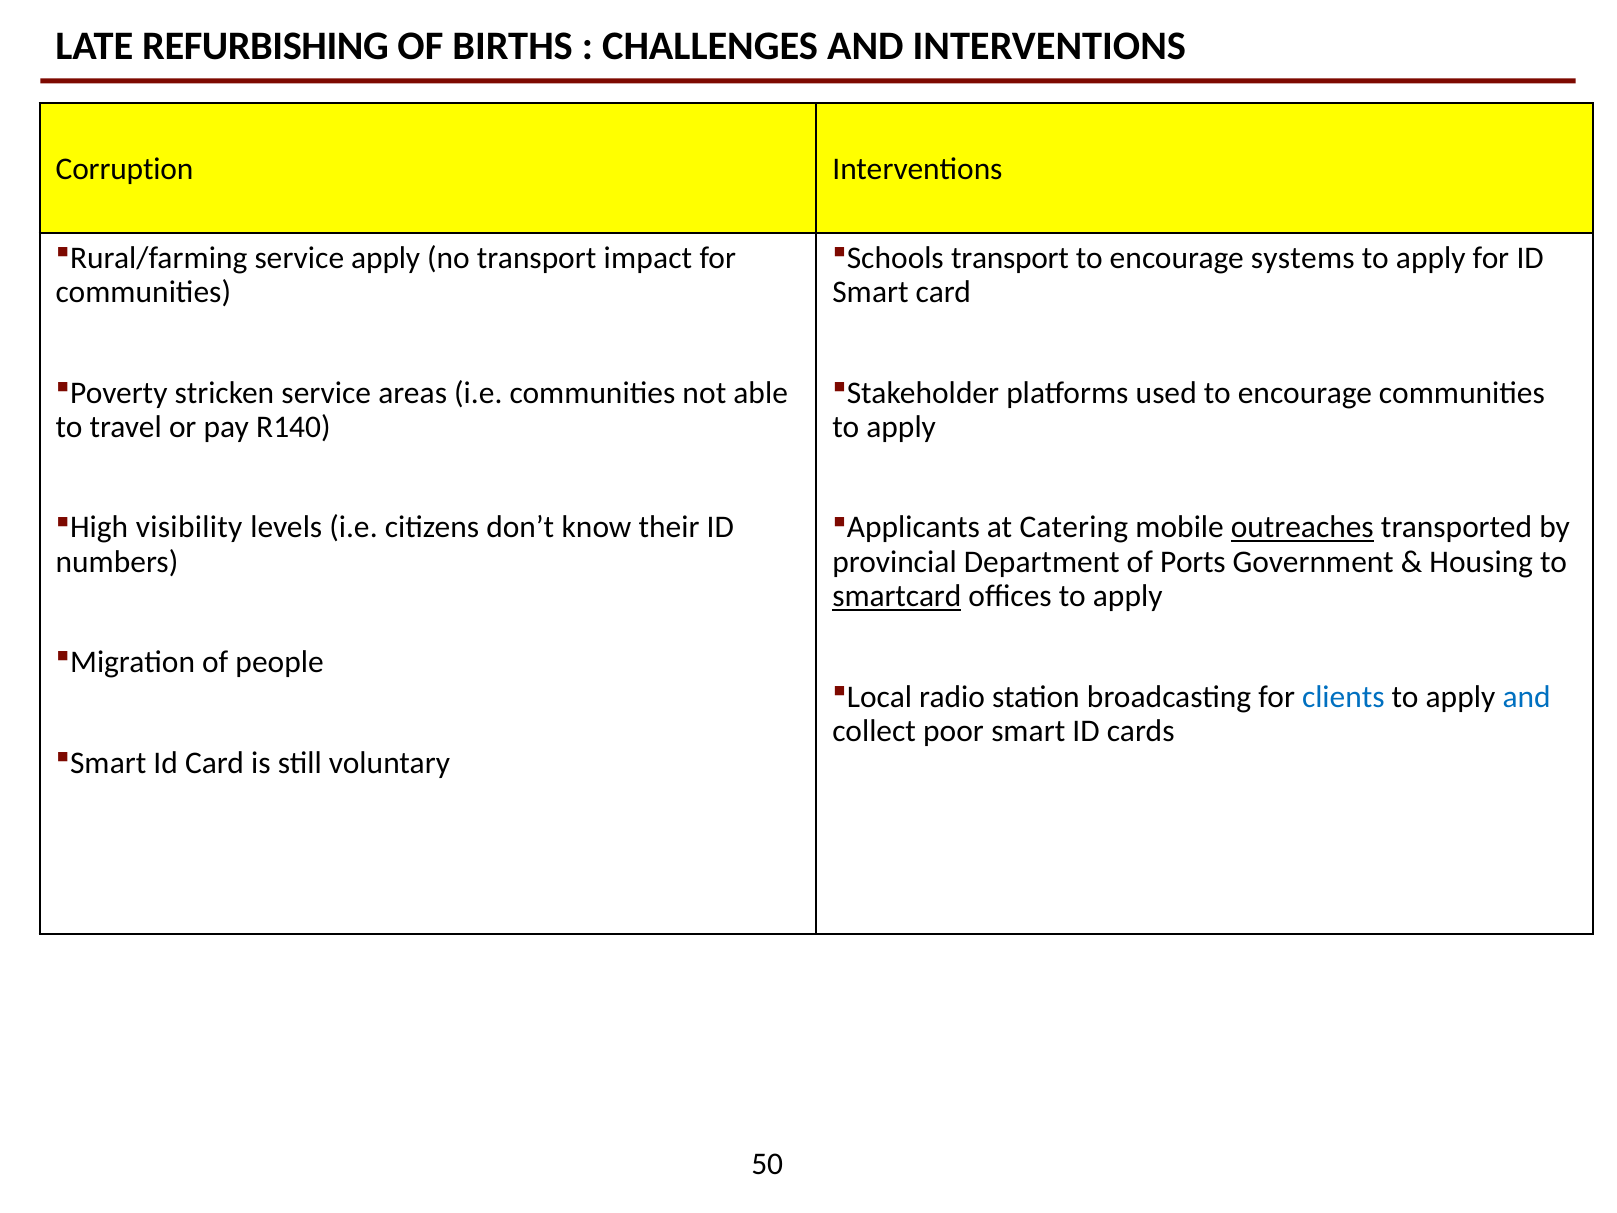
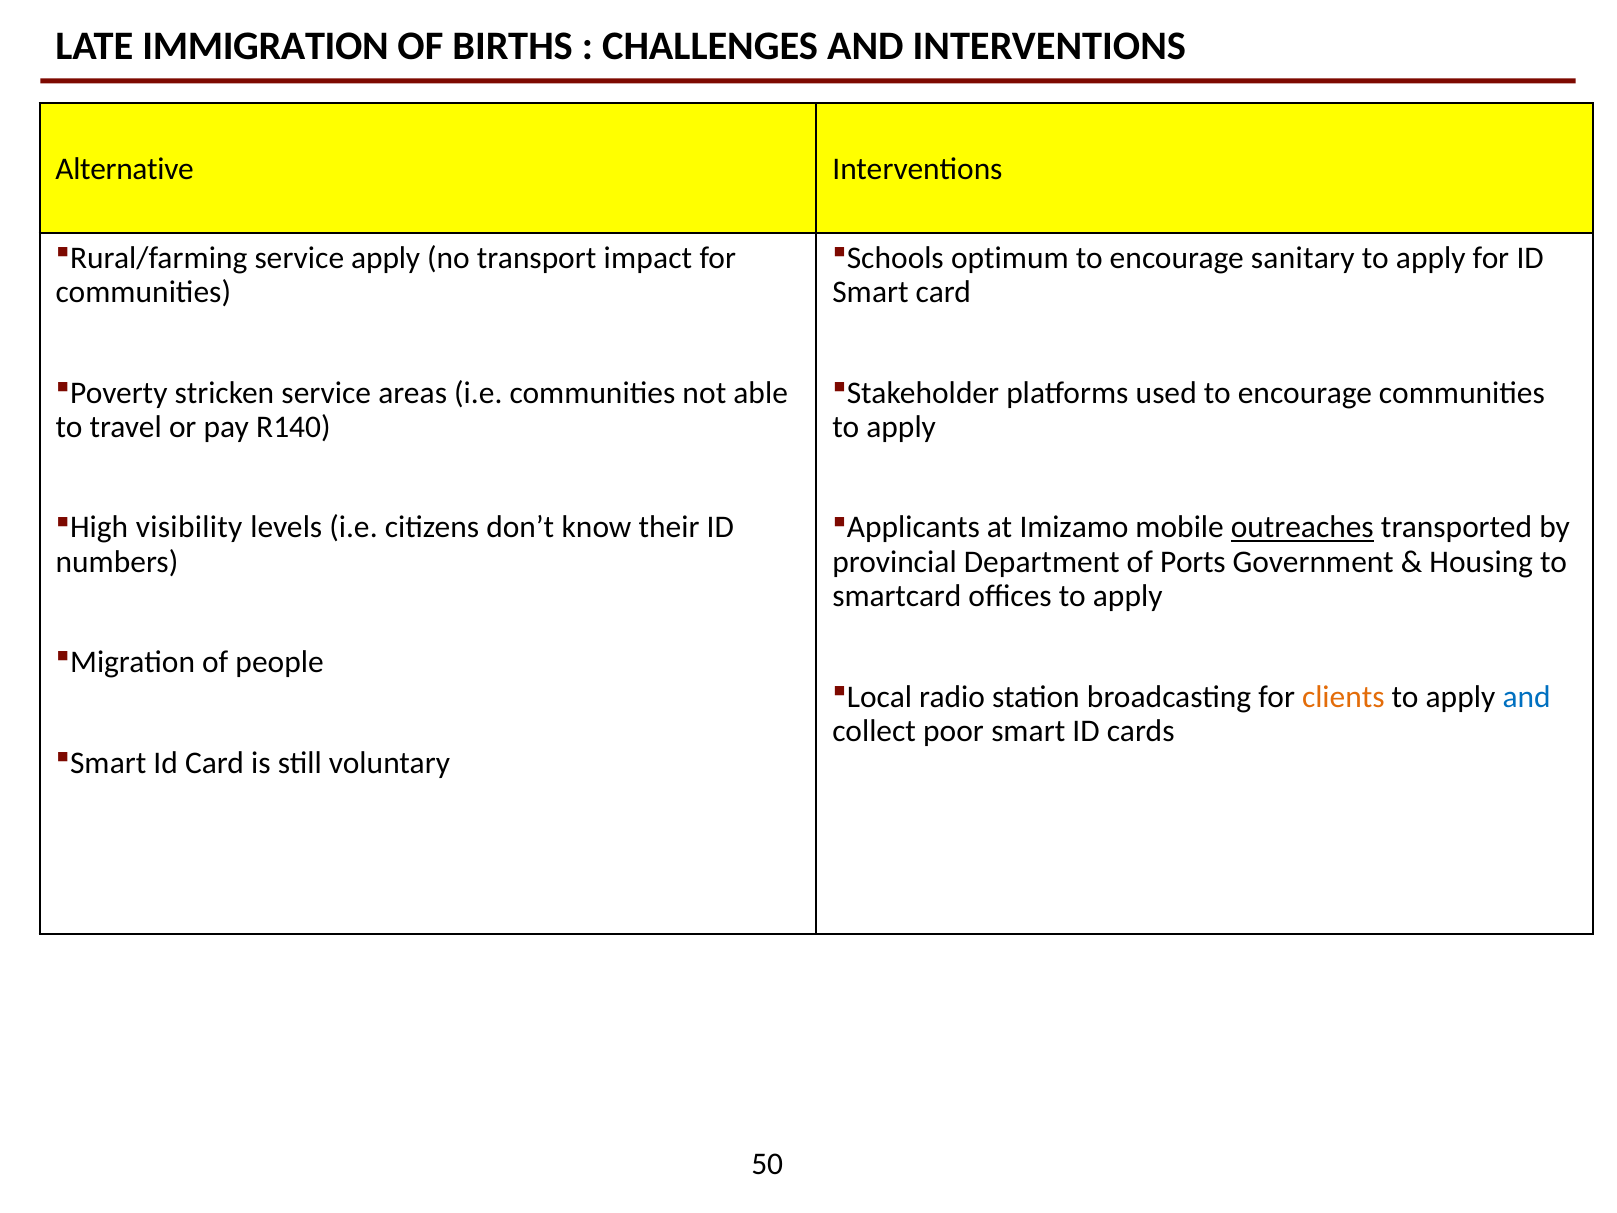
REFURBISHING: REFURBISHING -> IMMIGRATION
Corruption: Corruption -> Alternative
transport at (1010, 258): transport -> optimum
systems: systems -> sanitary
Catering: Catering -> Imizamo
smartcard underline: present -> none
clients colour: blue -> orange
